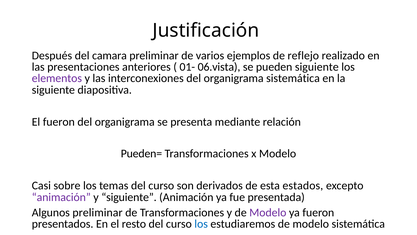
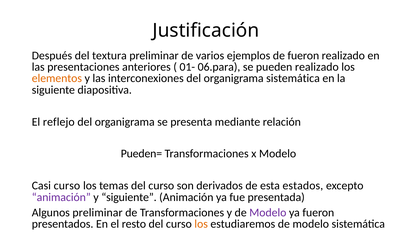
camara: camara -> textura
de reflejo: reflejo -> fueron
06.vista: 06.vista -> 06.para
pueden siguiente: siguiente -> realizado
elementos colour: purple -> orange
El fueron: fueron -> reflejo
Casi sobre: sobre -> curso
los at (201, 224) colour: blue -> orange
